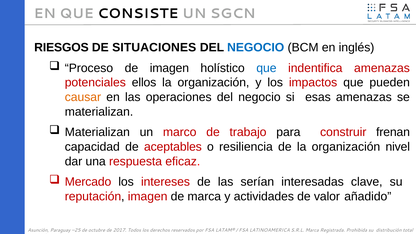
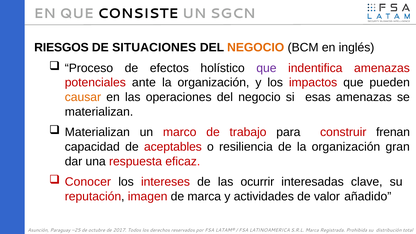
NEGOCIO at (256, 48) colour: blue -> orange
de imagen: imagen -> efectos
que at (266, 68) colour: blue -> purple
ellos: ellos -> ante
nivel: nivel -> gran
Mercado: Mercado -> Conocer
serían: serían -> ocurrir
